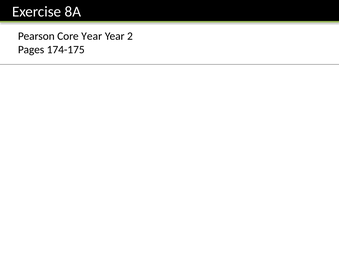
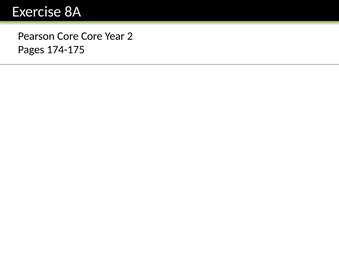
Core Year: Year -> Core
